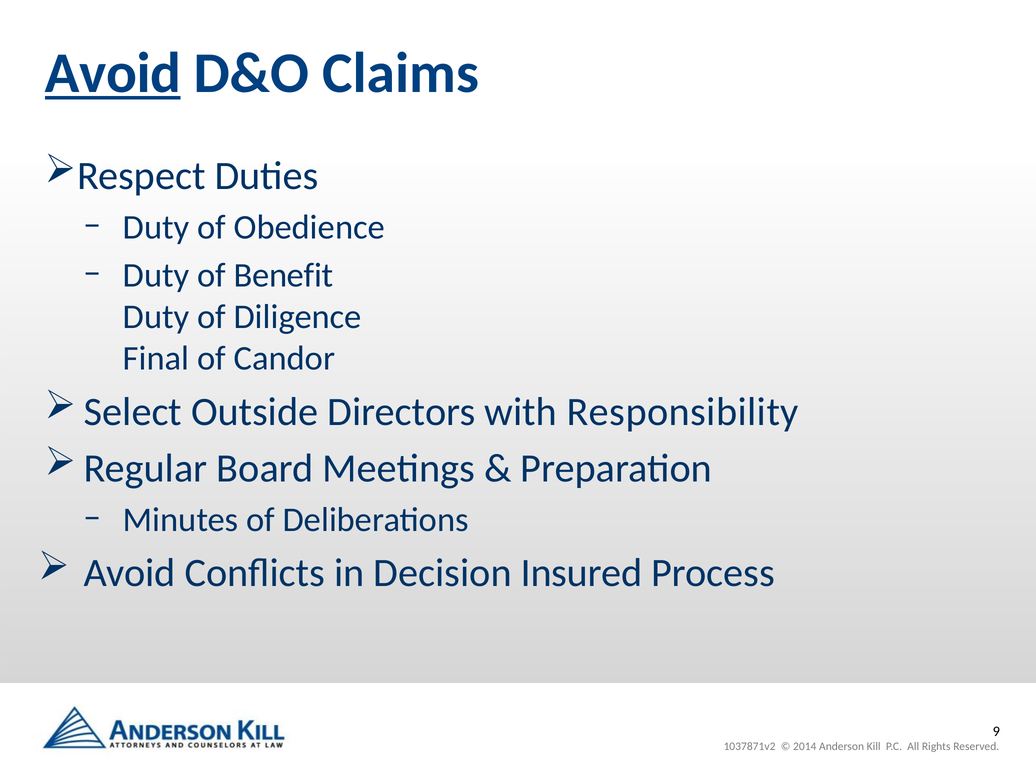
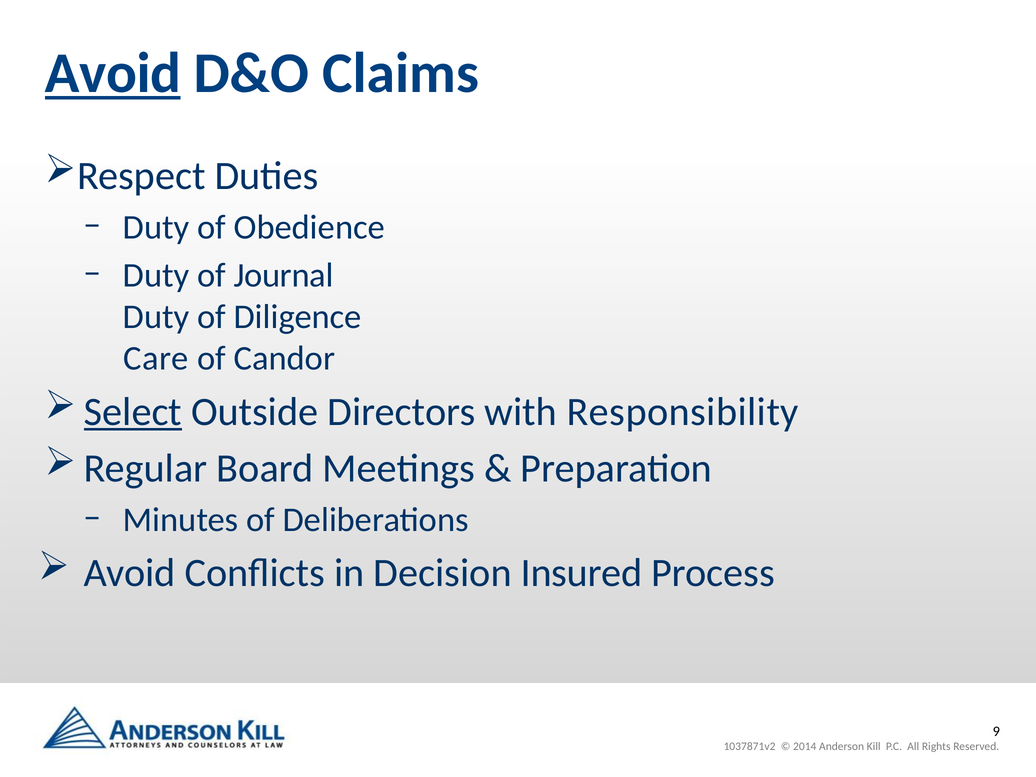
Benefit: Benefit -> Journal
Final: Final -> Care
Select underline: none -> present
